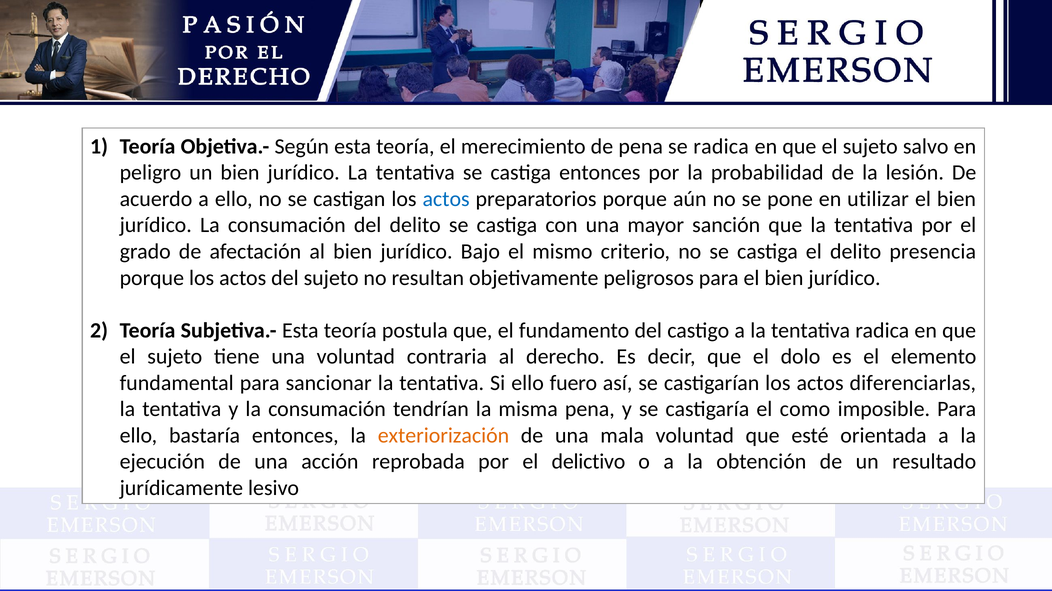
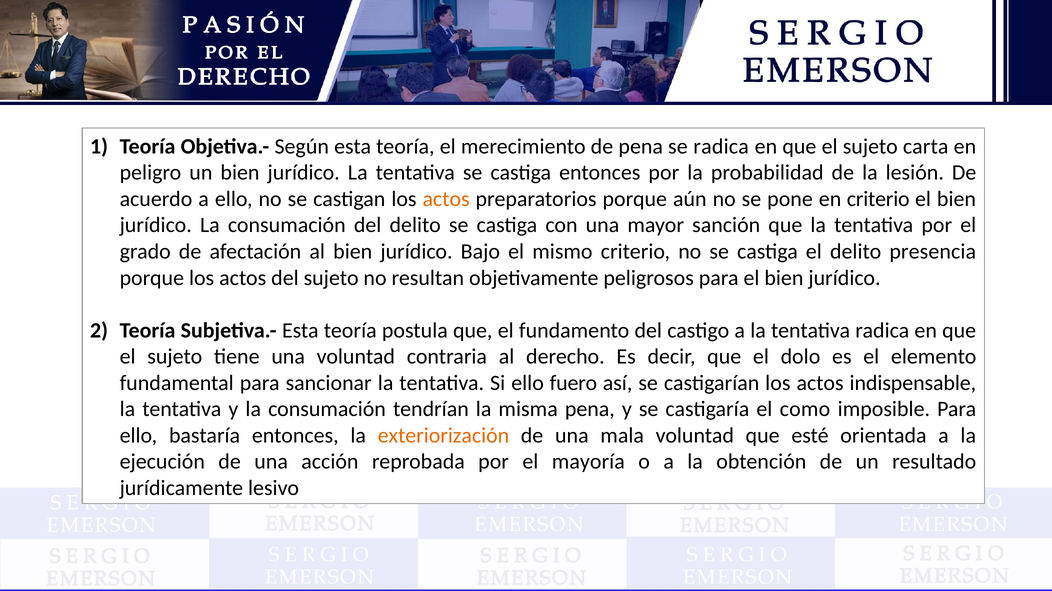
salvo: salvo -> carta
actos at (446, 199) colour: blue -> orange
en utilizar: utilizar -> criterio
diferenciarlas: diferenciarlas -> indispensable
delictivo: delictivo -> mayoría
